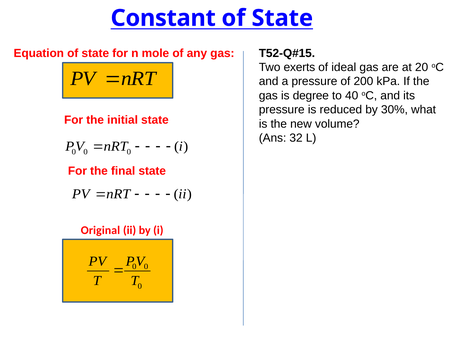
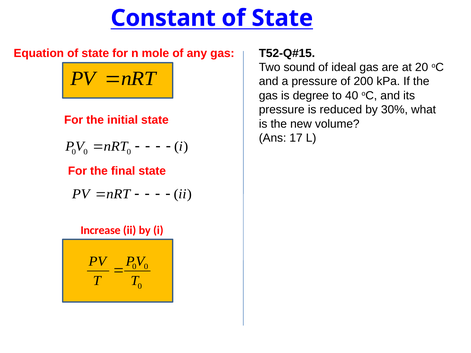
exerts: exerts -> sound
32: 32 -> 17
Original: Original -> Increase
